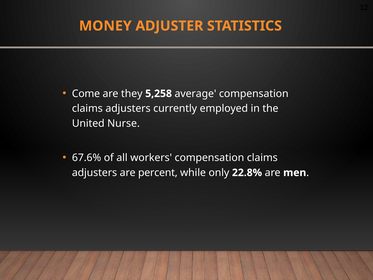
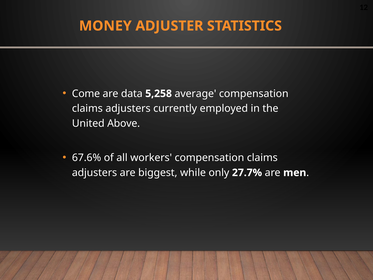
they: they -> data
Nurse: Nurse -> Above
percent: percent -> biggest
22.8%: 22.8% -> 27.7%
